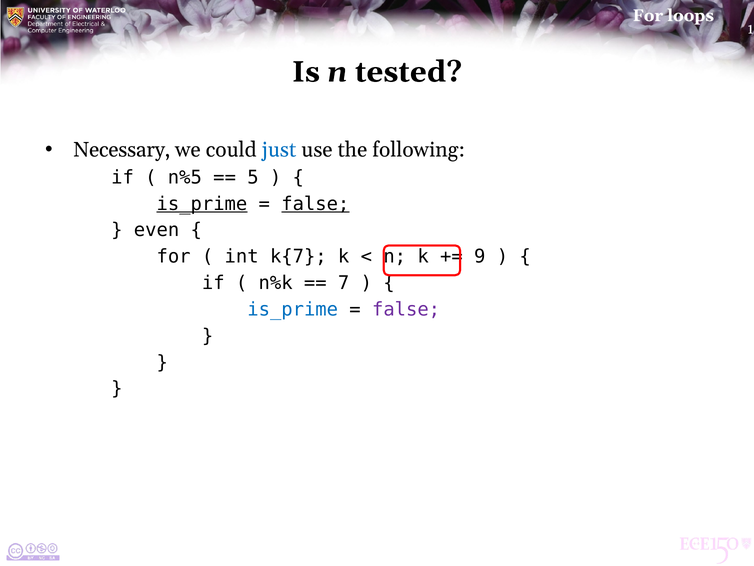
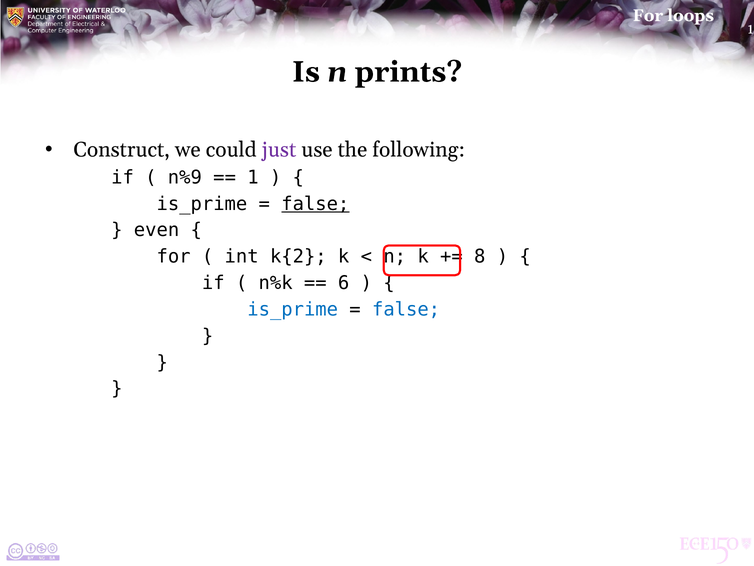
tested: tested -> prints
Necessary: Necessary -> Construct
just colour: blue -> purple
n%5: n%5 -> n%9
5: 5 -> 1
is_prime at (202, 204) underline: present -> none
k{7: k{7 -> k{2
9: 9 -> 8
7: 7 -> 6
false at (406, 309) colour: purple -> blue
